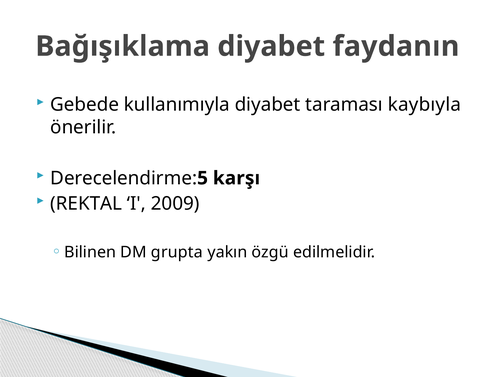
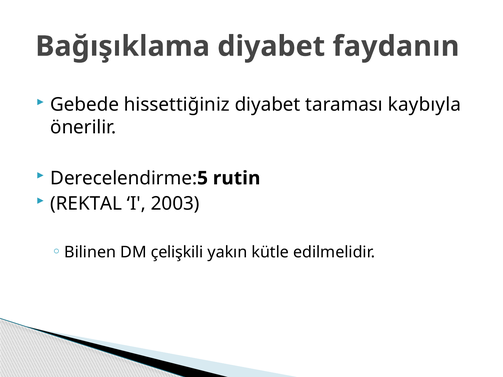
kullanımıyla: kullanımıyla -> hissettiğiniz
karşı: karşı -> rutin
2009: 2009 -> 2003
grupta: grupta -> çelişkili
özgü: özgü -> kütle
